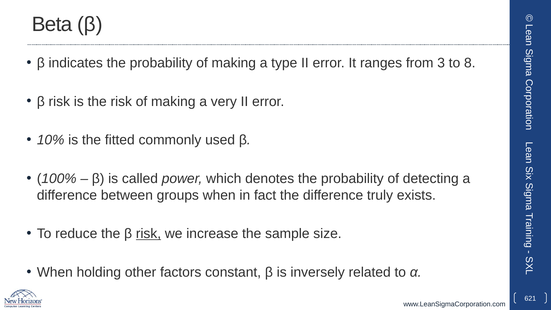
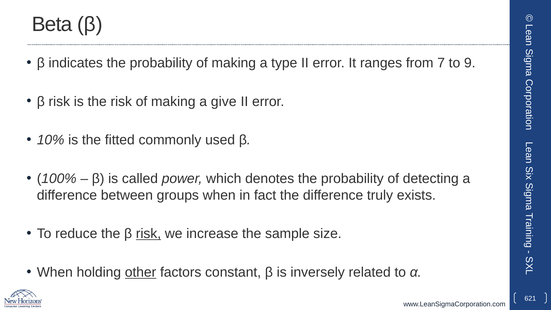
3: 3 -> 7
8: 8 -> 9
very: very -> give
other underline: none -> present
